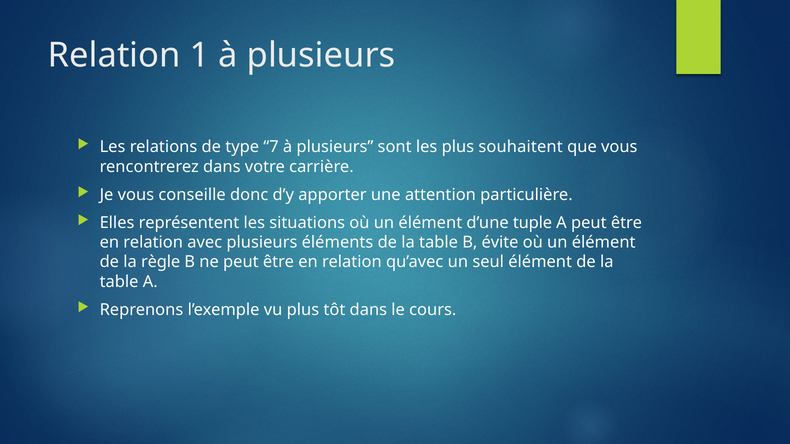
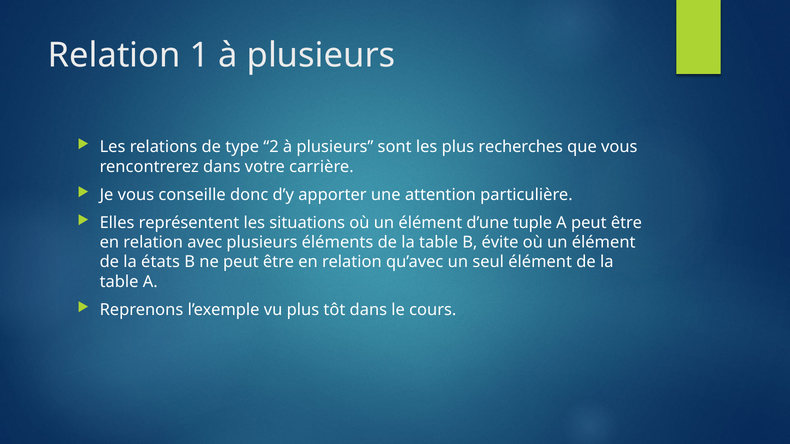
7: 7 -> 2
souhaitent: souhaitent -> recherches
règle: règle -> états
